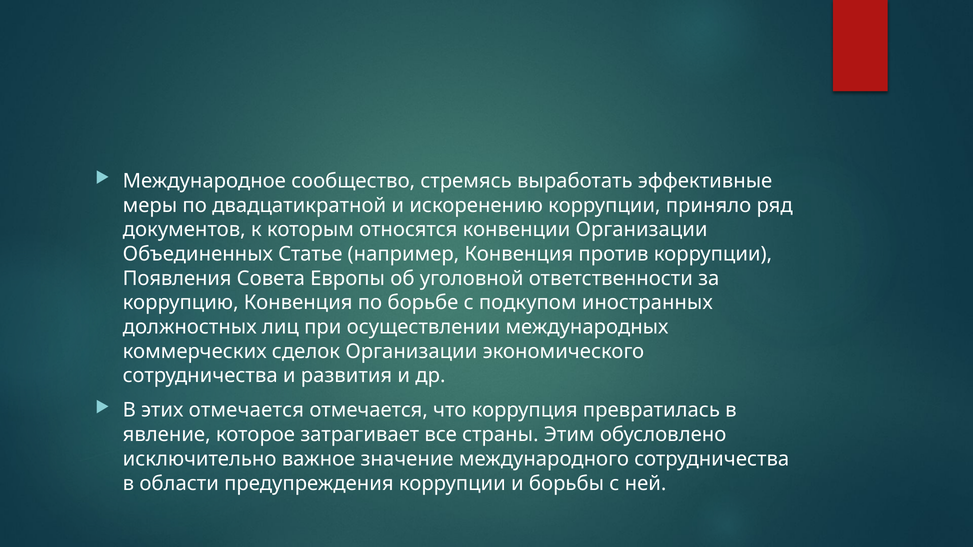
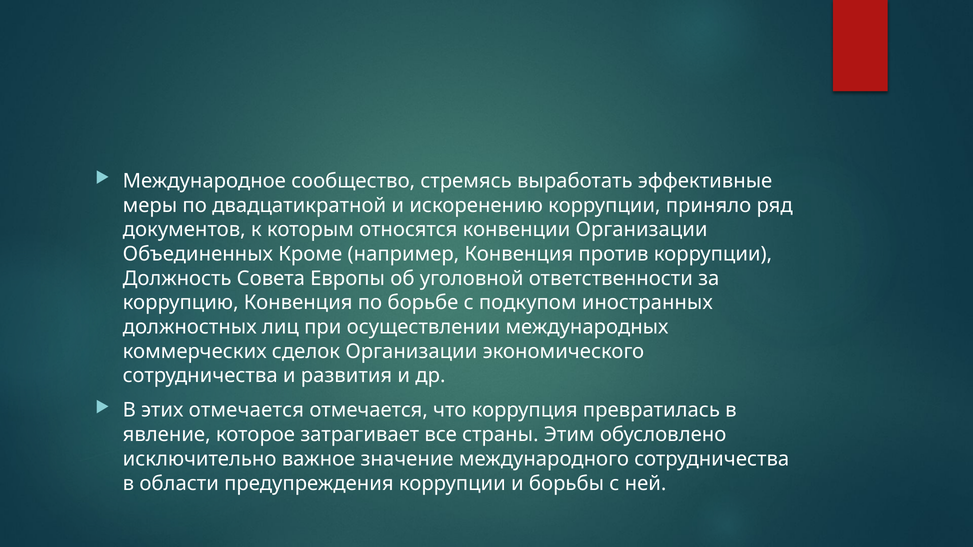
Статье: Статье -> Кроме
Появления: Появления -> Должность
